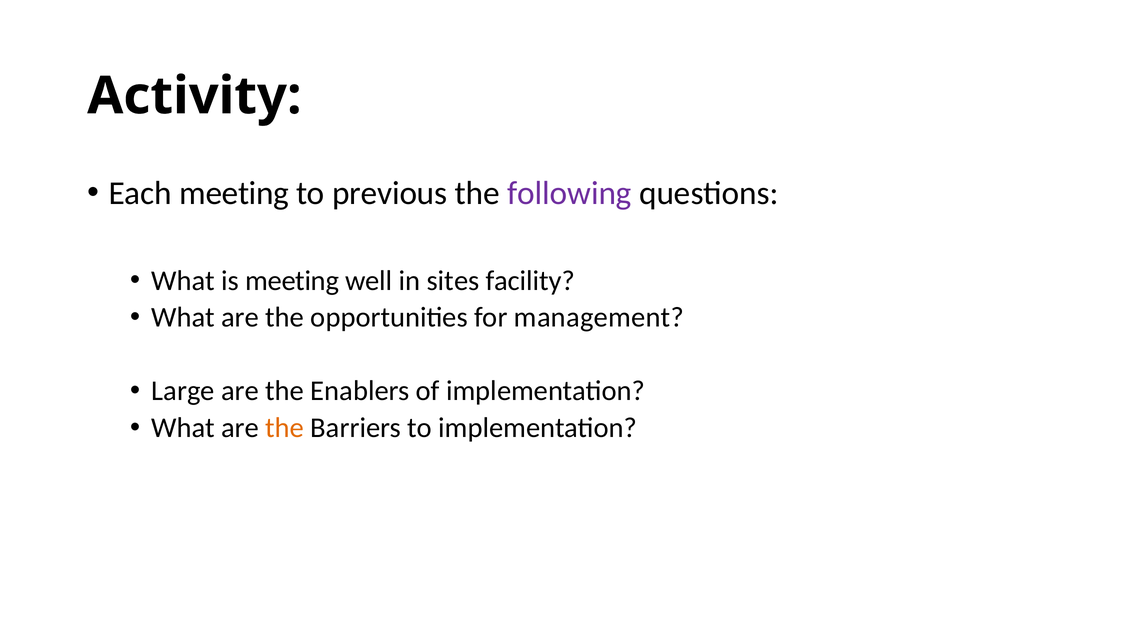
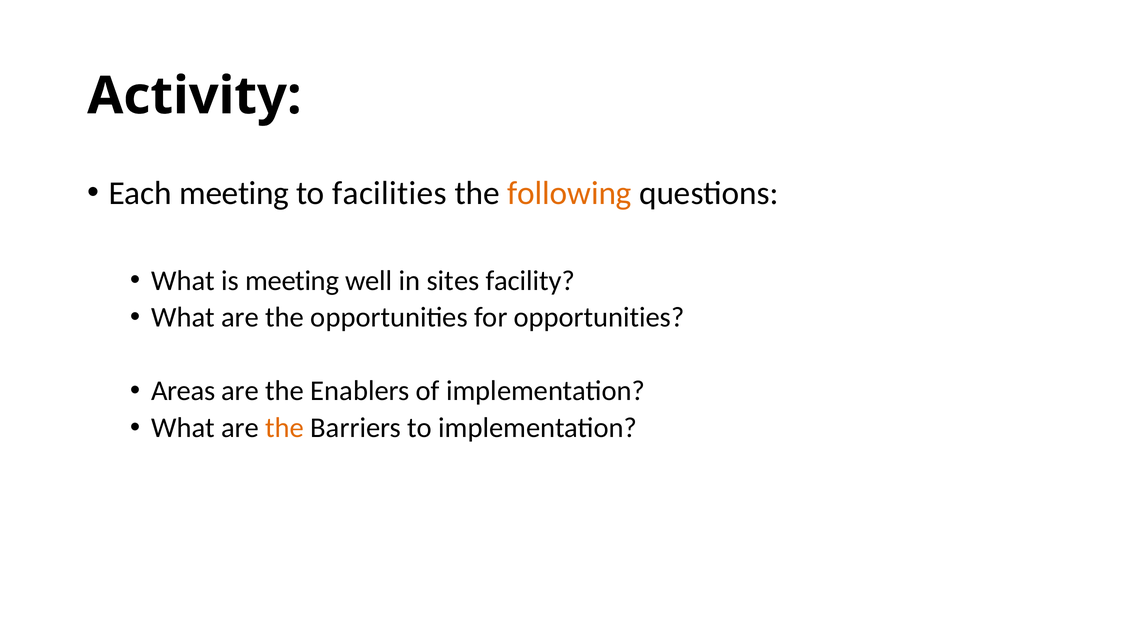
previous: previous -> facilities
following colour: purple -> orange
for management: management -> opportunities
Large: Large -> Areas
